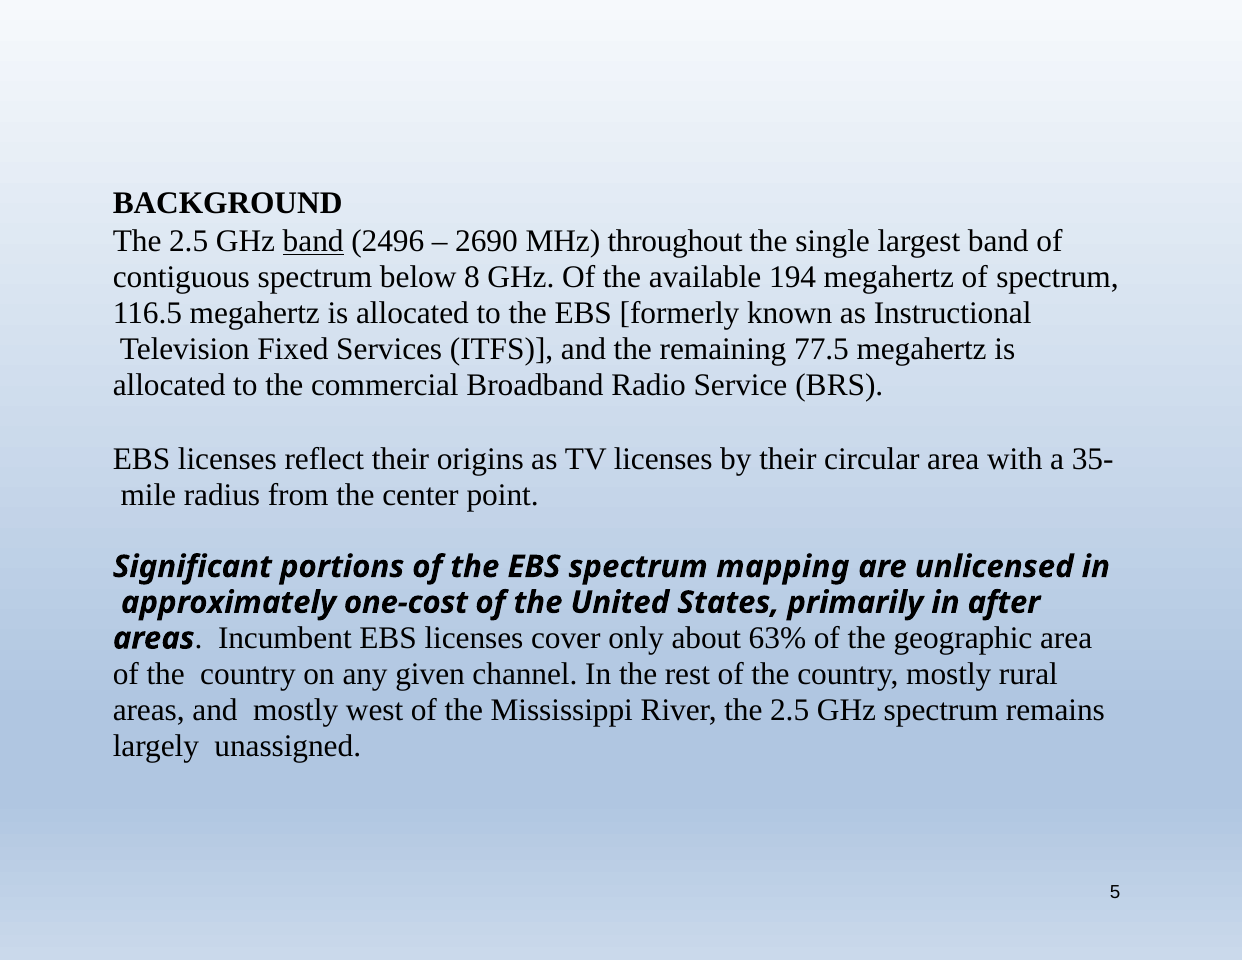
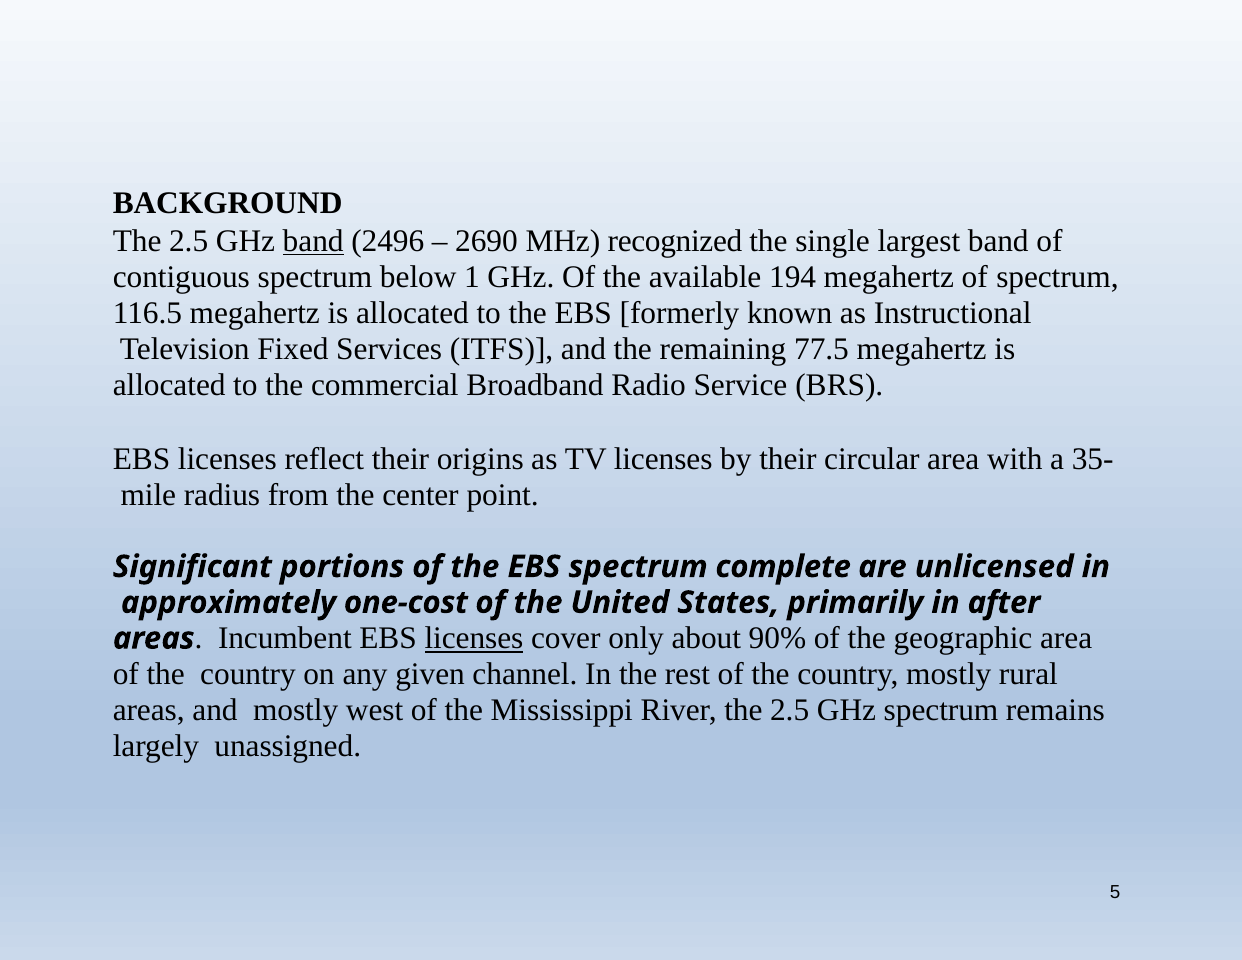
throughout: throughout -> recognized
8: 8 -> 1
mapping: mapping -> complete
licenses at (474, 638) underline: none -> present
63%: 63% -> 90%
